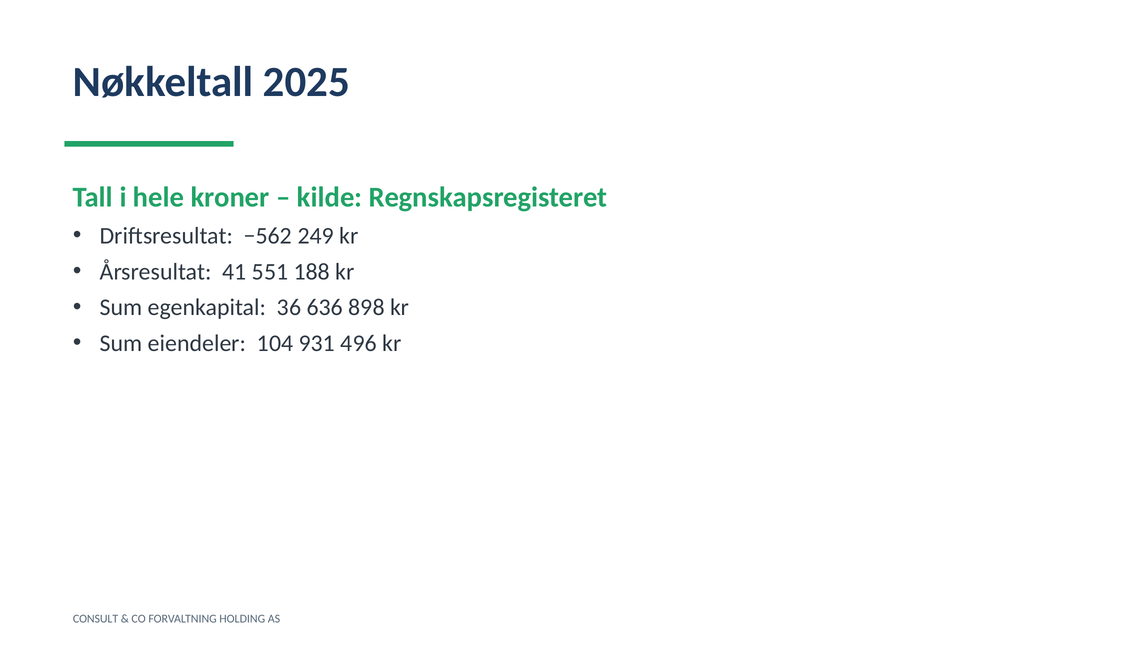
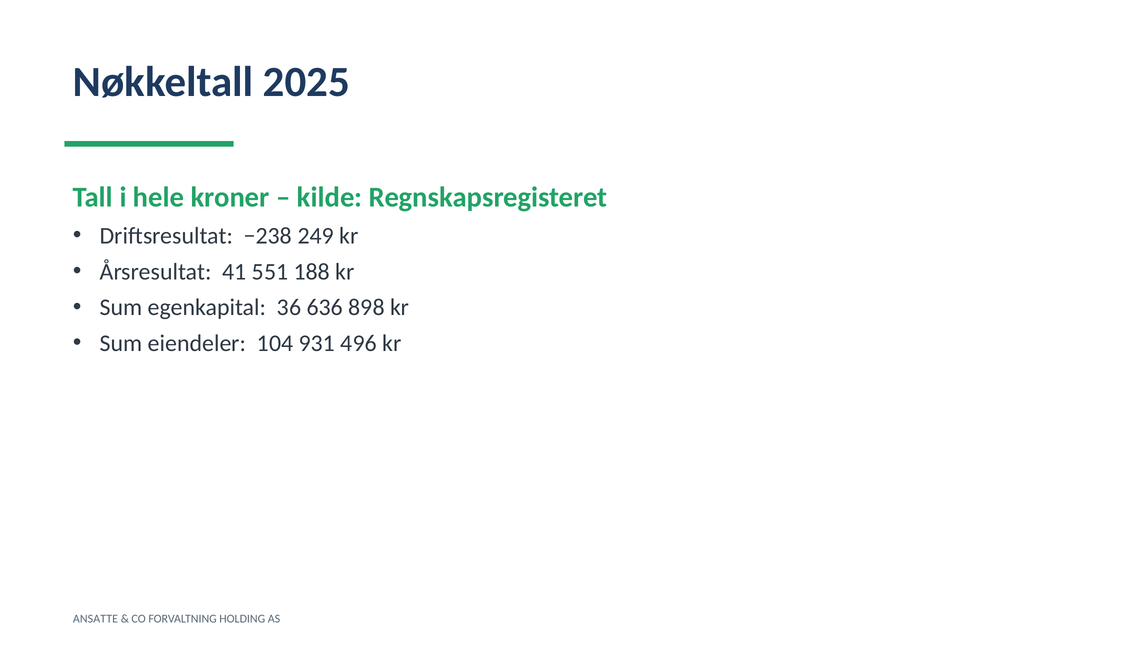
−562: −562 -> −238
CONSULT: CONSULT -> ANSATTE
